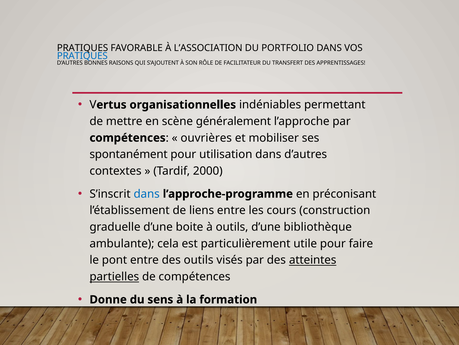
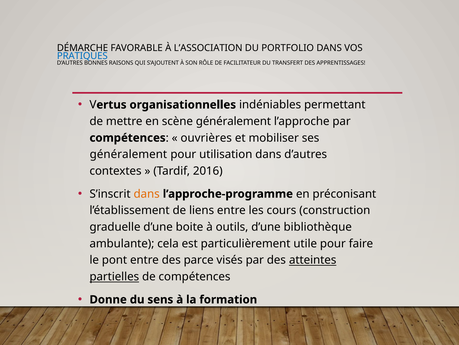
PRATIQUES at (83, 48): PRATIQUES -> DÉMARCHE
spontanément at (129, 154): spontanément -> généralement
2000: 2000 -> 2016
dans at (147, 194) colour: blue -> orange
des outils: outils -> parce
